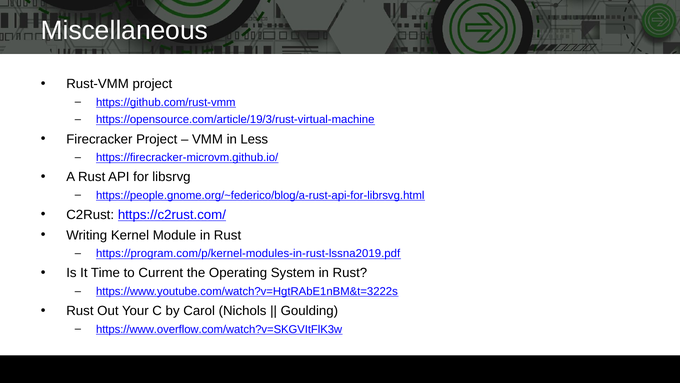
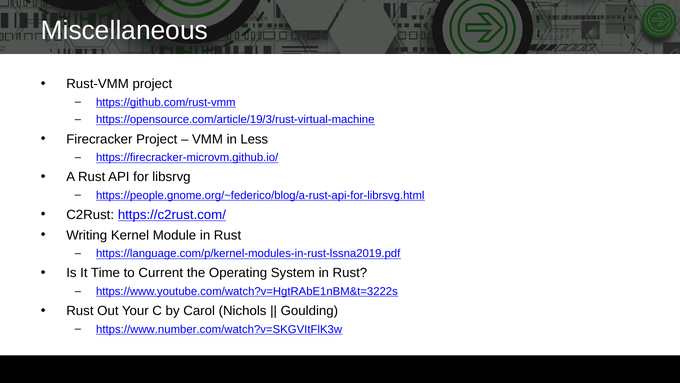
https://program.com/p/kernel-modules-in-rust-lssna2019.pdf: https://program.com/p/kernel-modules-in-rust-lssna2019.pdf -> https://language.com/p/kernel-modules-in-rust-lssna2019.pdf
https://www.overflow.com/watch?v=SKGVItFlK3w: https://www.overflow.com/watch?v=SKGVItFlK3w -> https://www.number.com/watch?v=SKGVItFlK3w
